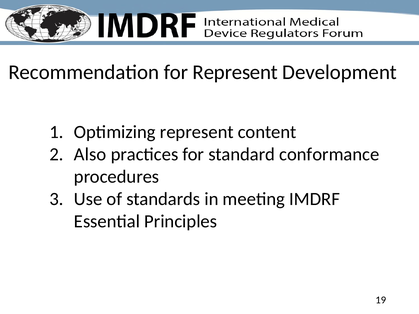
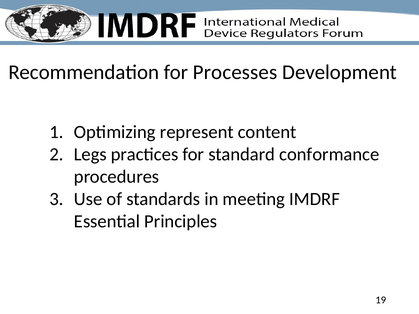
for Represent: Represent -> Processes
Also: Also -> Legs
